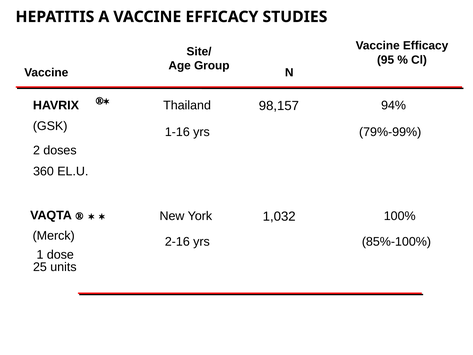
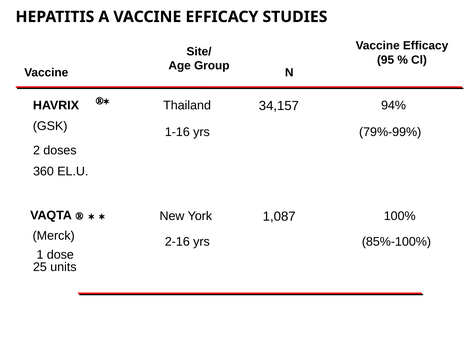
98,157: 98,157 -> 34,157
1,032: 1,032 -> 1,087
